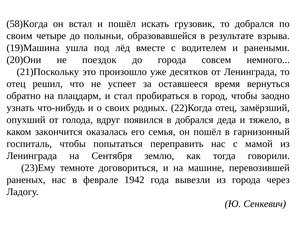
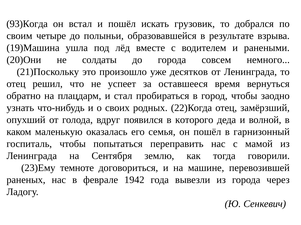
58)Когда: 58)Когда -> 93)Когда
поездок: поездок -> солдаты
в добрался: добрался -> которого
тяжело: тяжело -> волной
закончится: закончится -> маленькую
